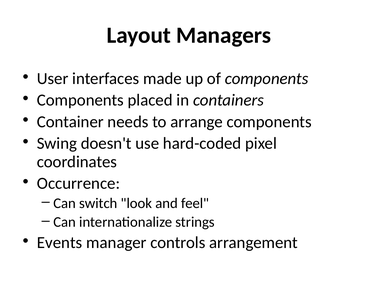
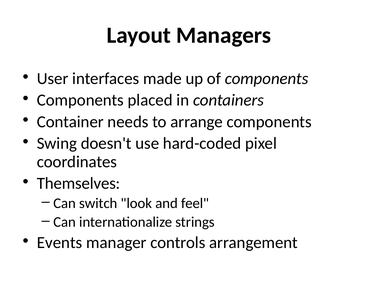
Occurrence: Occurrence -> Themselves
